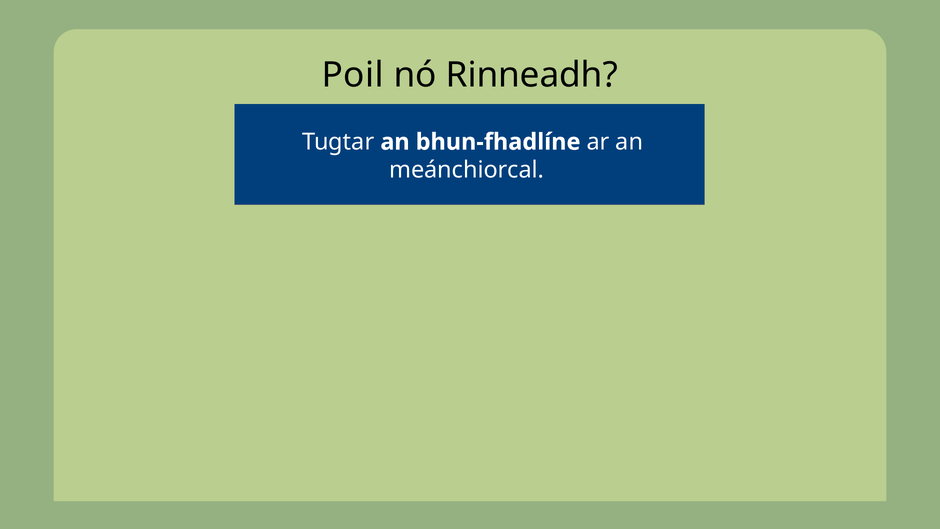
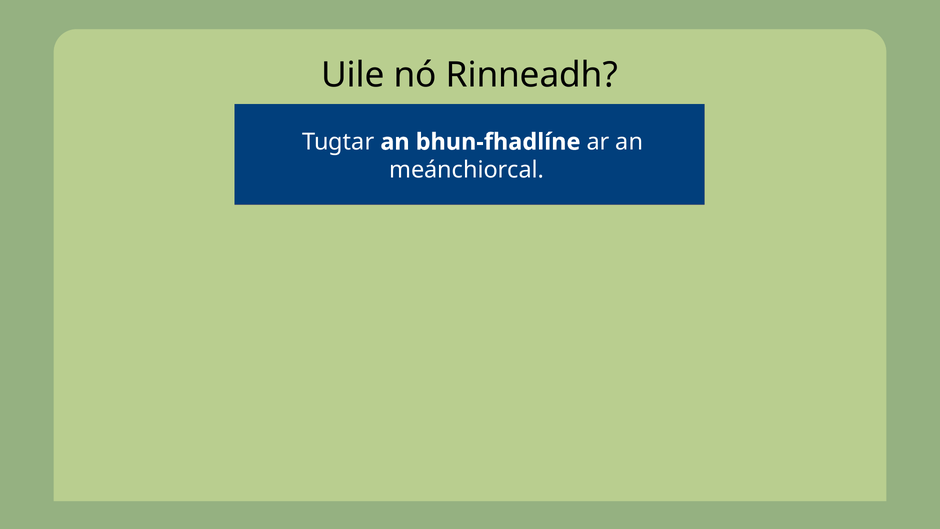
Poil: Poil -> Uile
